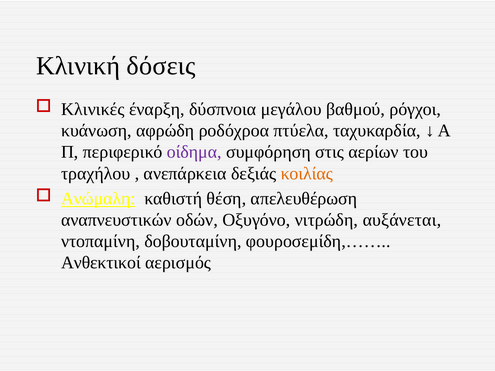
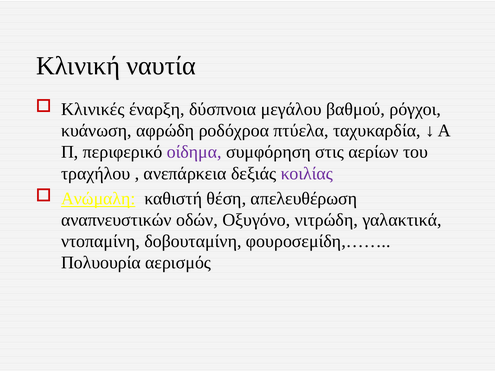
δόσεις: δόσεις -> ναυτία
κοιλίας colour: orange -> purple
αυξάνεται: αυξάνεται -> γαλακτικά
Ανθεκτικοί: Ανθεκτικοί -> Πολυουρία
